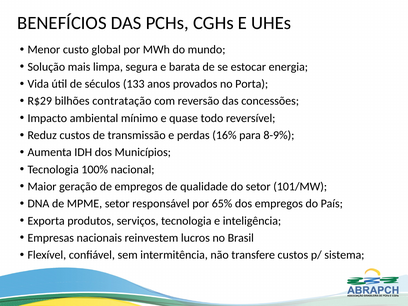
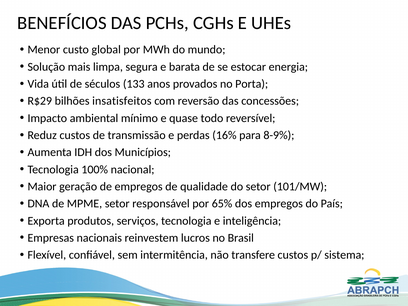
contratação: contratação -> insatisfeitos
